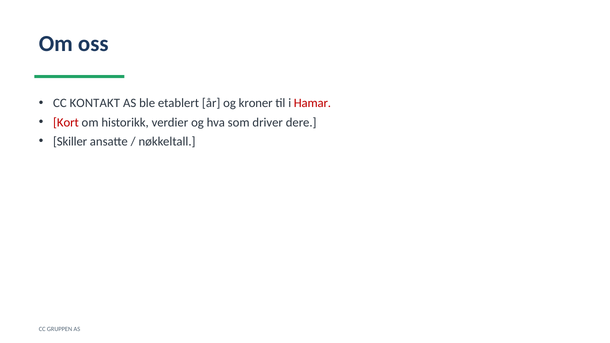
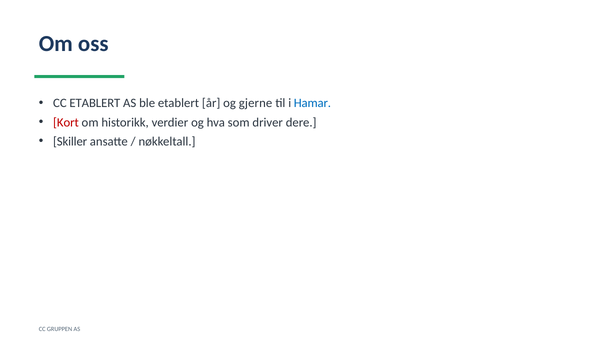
CC KONTAKT: KONTAKT -> ETABLERT
kroner: kroner -> gjerne
Hamar colour: red -> blue
